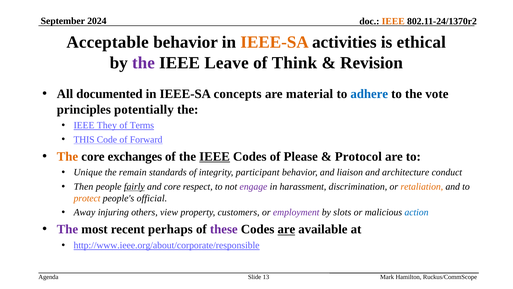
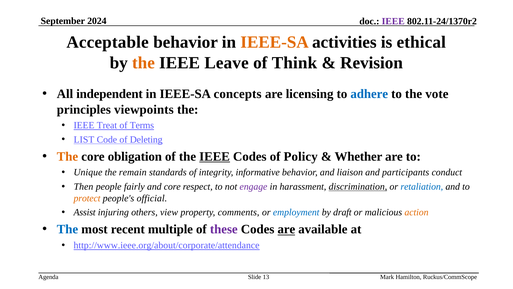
IEEE at (393, 21) colour: orange -> purple
the at (143, 63) colour: purple -> orange
documented: documented -> independent
material: material -> licensing
potentially: potentially -> viewpoints
They: They -> Treat
THIS: THIS -> LIST
Forward: Forward -> Deleting
exchanges: exchanges -> obligation
Please: Please -> Policy
Protocol: Protocol -> Whether
participant: participant -> informative
architecture: architecture -> participants
fairly underline: present -> none
discrimination underline: none -> present
retaliation colour: orange -> blue
Away: Away -> Assist
customers: customers -> comments
employment colour: purple -> blue
slots: slots -> draft
action colour: blue -> orange
The at (67, 229) colour: purple -> blue
perhaps: perhaps -> multiple
http://www.ieee.org/about/corporate/responsible: http://www.ieee.org/about/corporate/responsible -> http://www.ieee.org/about/corporate/attendance
